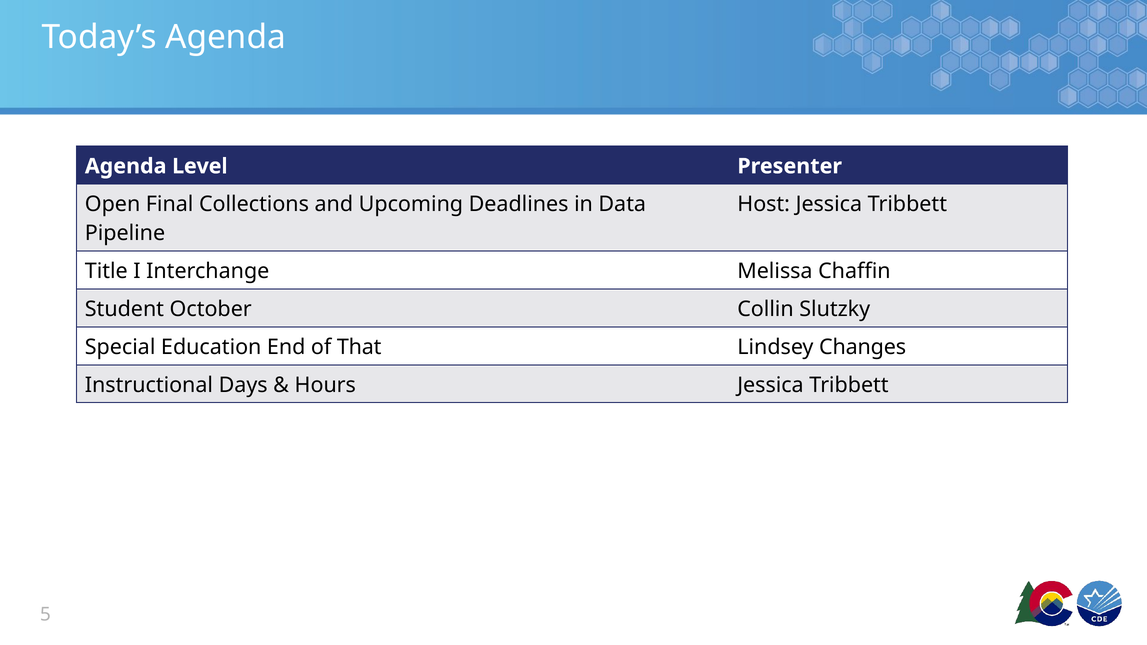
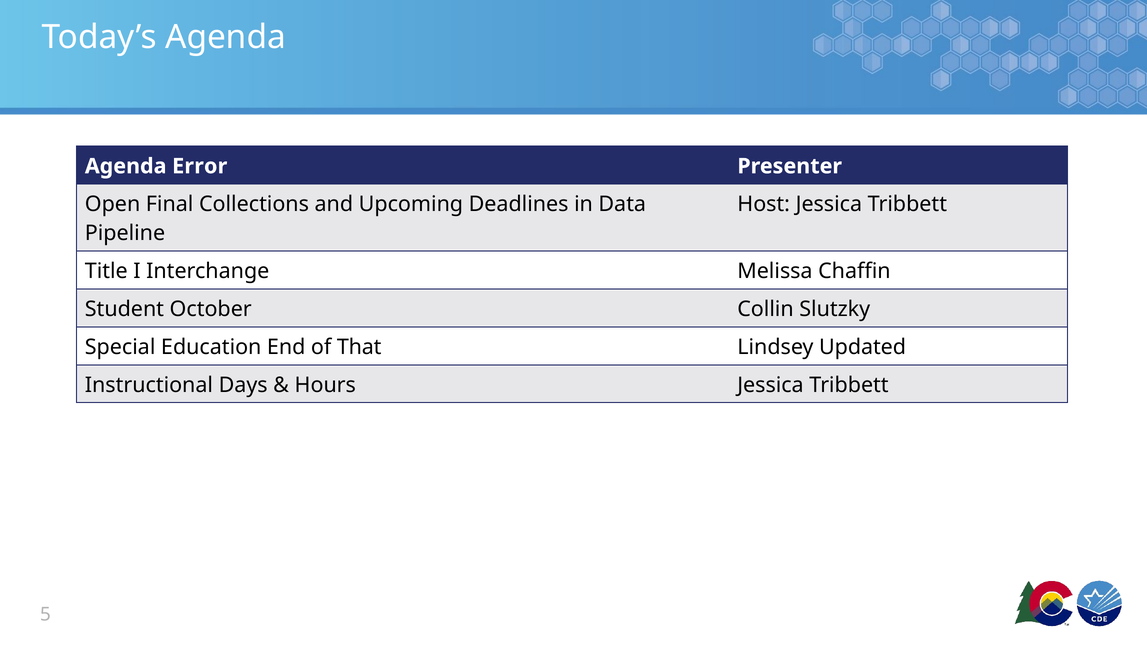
Level: Level -> Error
Changes: Changes -> Updated
